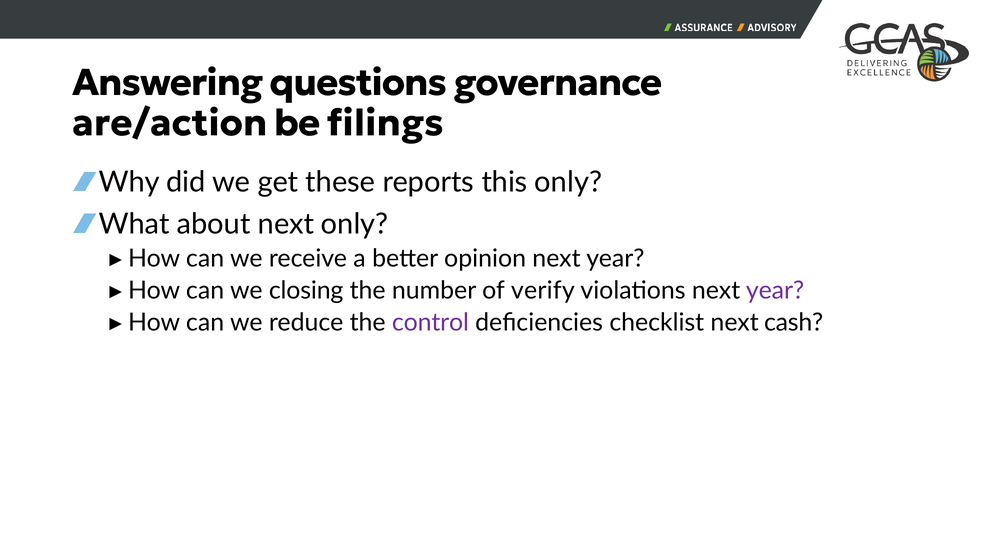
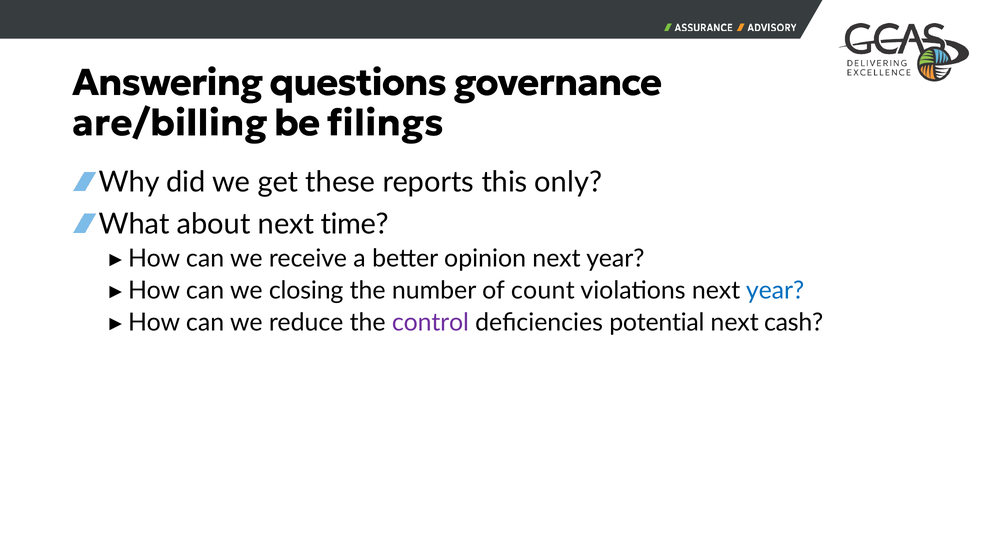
are/action: are/action -> are/billing
next only: only -> time
verify: verify -> count
year at (775, 291) colour: purple -> blue
checklist: checklist -> potential
